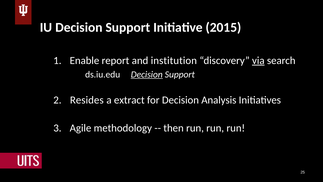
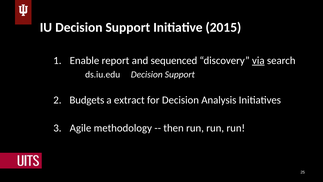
institution: institution -> sequenced
Decision at (147, 74) underline: present -> none
Resides: Resides -> Budgets
